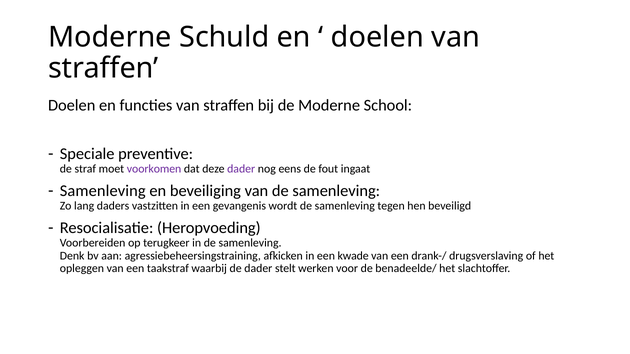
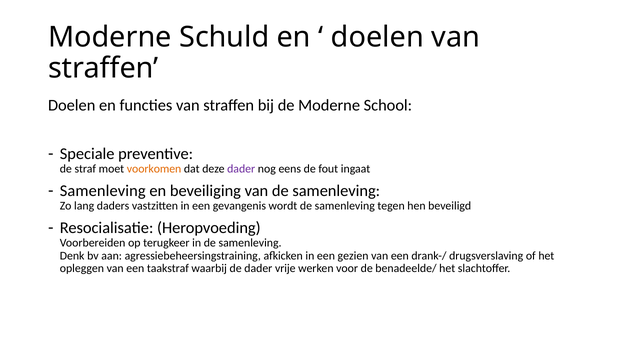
voorkomen colour: purple -> orange
kwade: kwade -> gezien
stelt: stelt -> vrije
